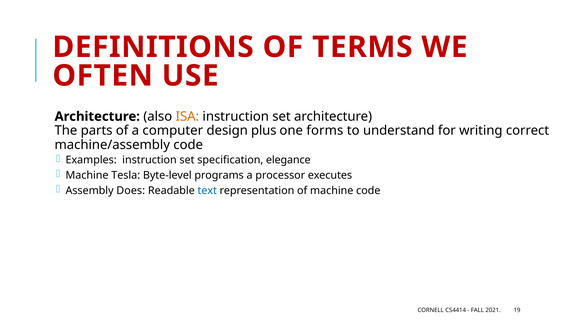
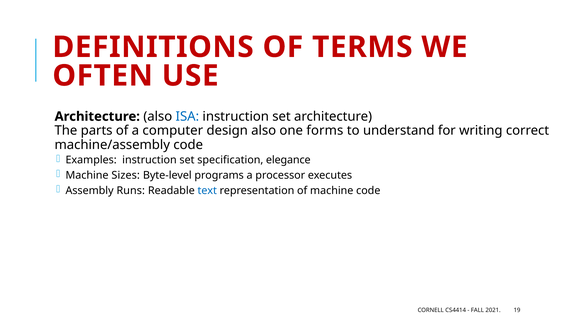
ISA colour: orange -> blue
design plus: plus -> also
Tesla: Tesla -> Sizes
Does: Does -> Runs
